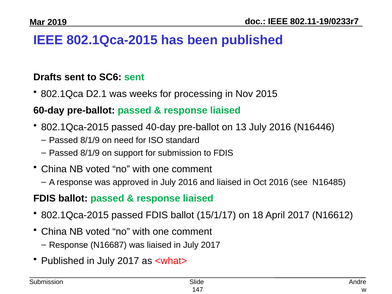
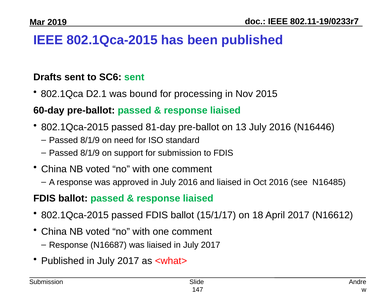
weeks: weeks -> bound
40-day: 40-day -> 81-day
